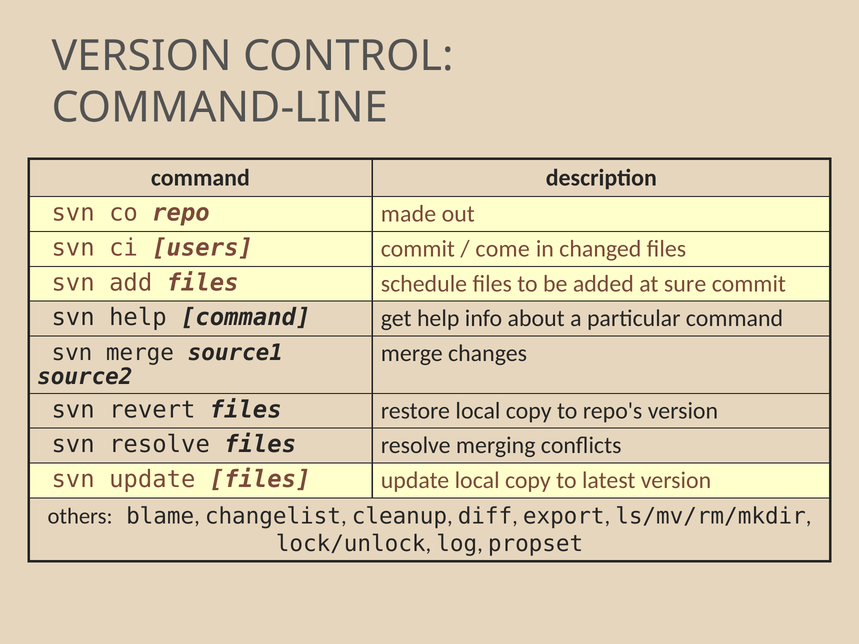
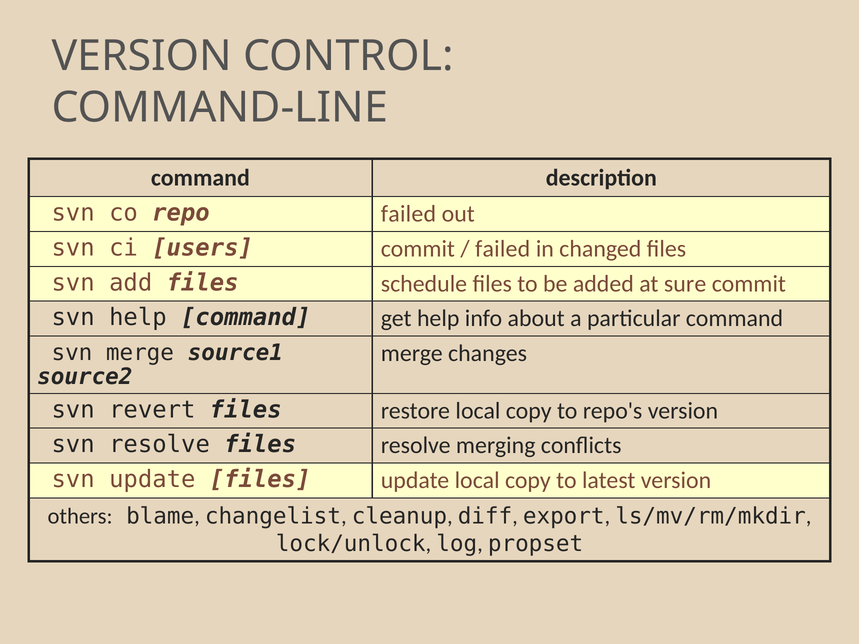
repo made: made -> failed
come at (503, 249): come -> failed
